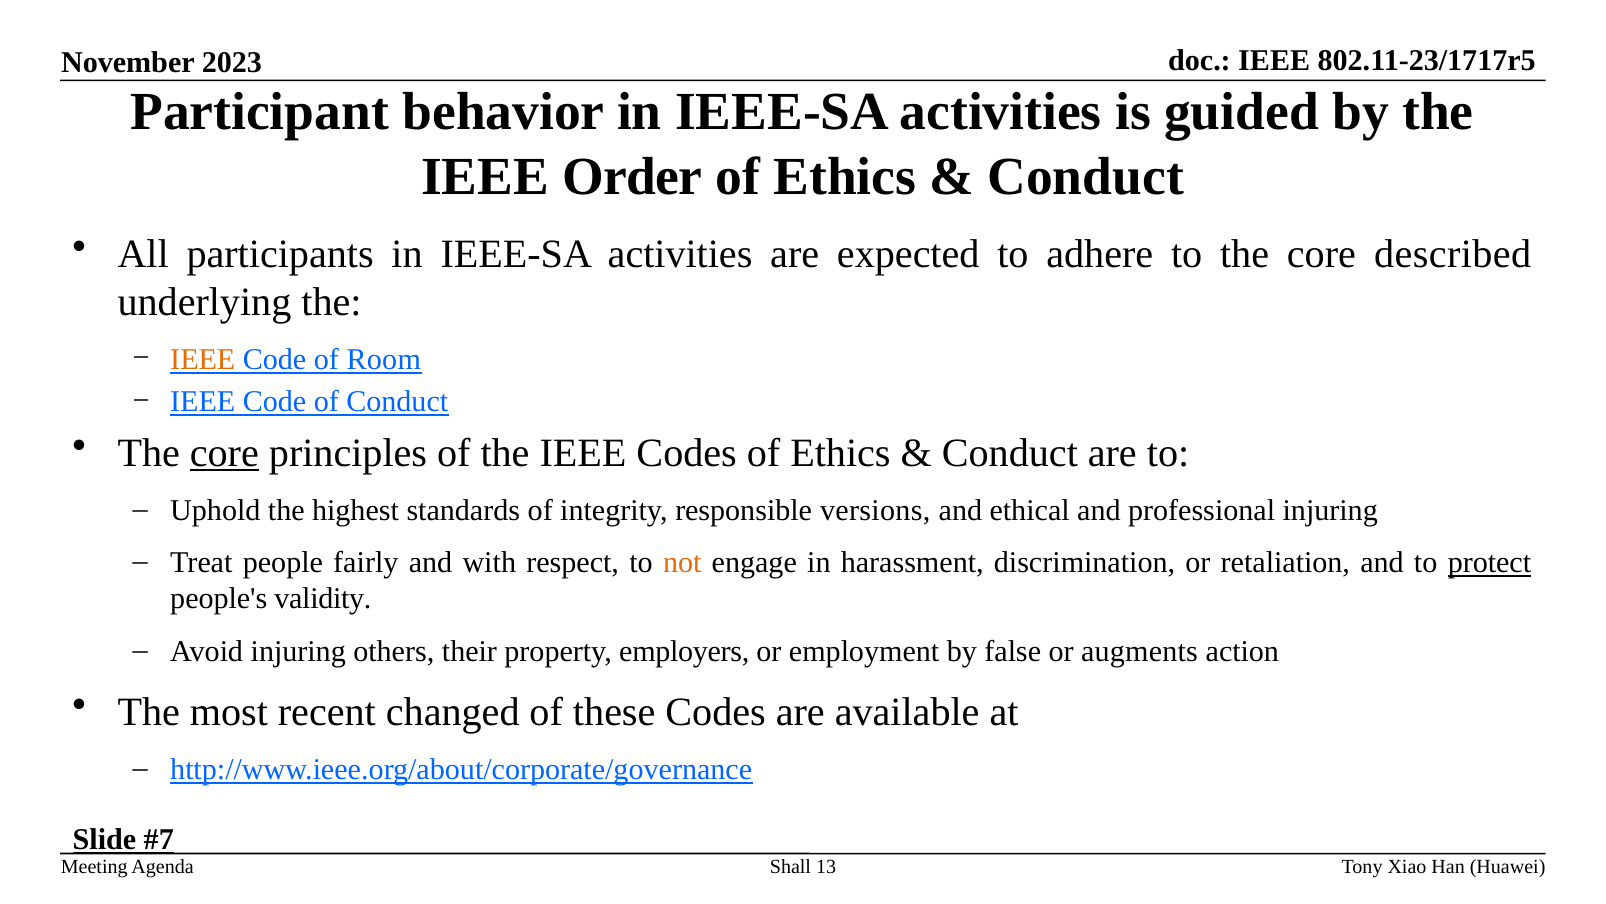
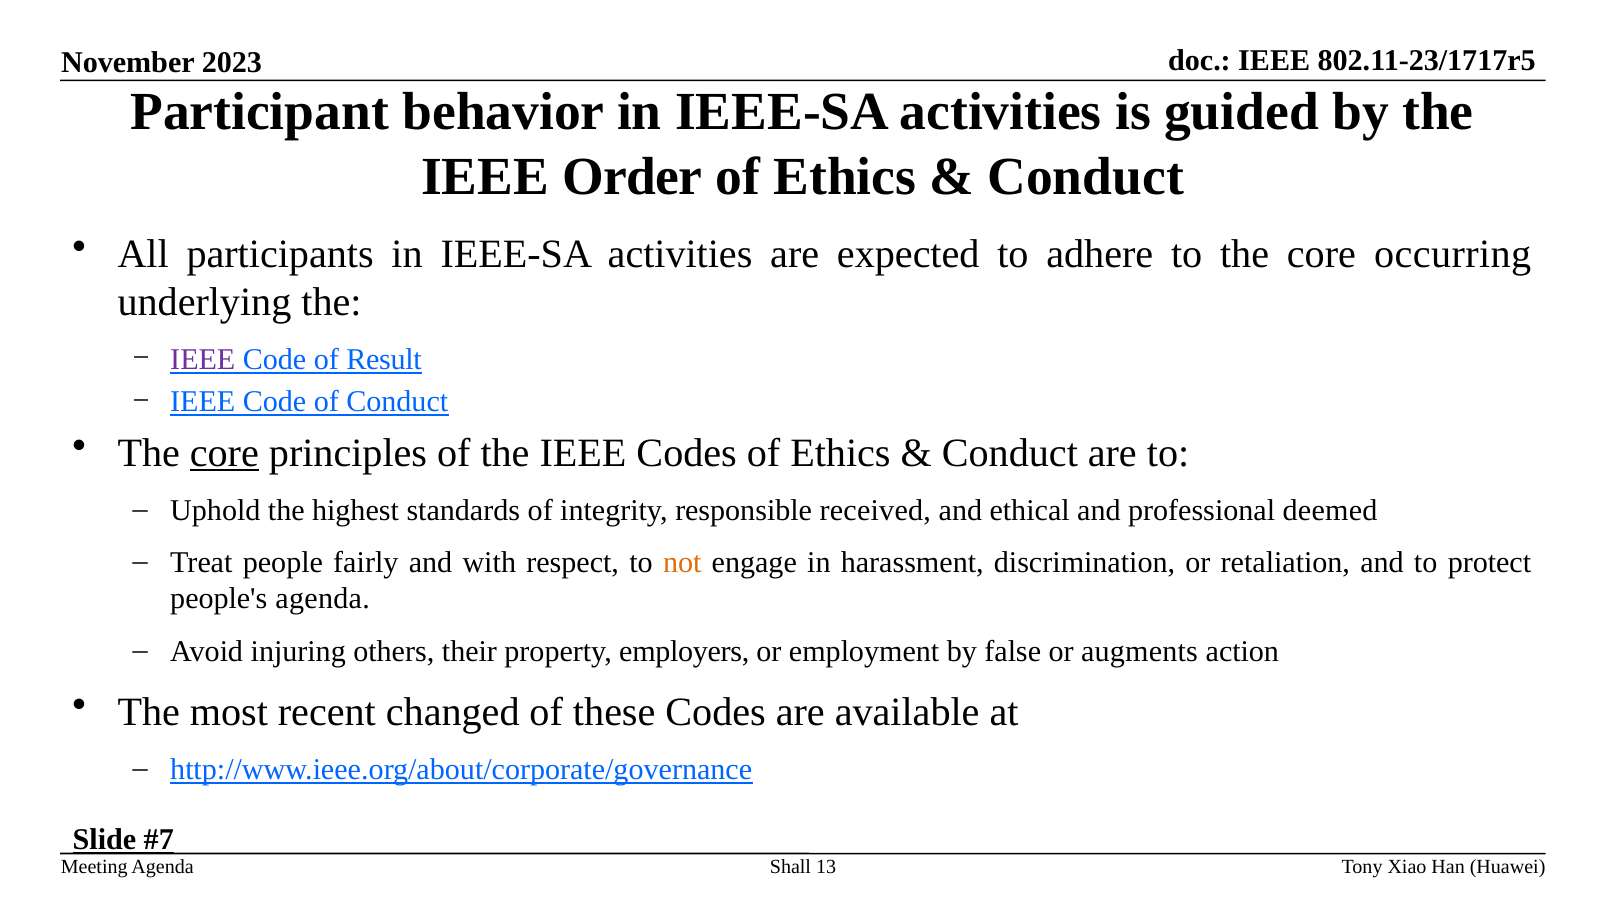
described: described -> occurring
IEEE at (203, 360) colour: orange -> purple
Room: Room -> Result
versions: versions -> received
professional injuring: injuring -> deemed
protect underline: present -> none
people's validity: validity -> agenda
